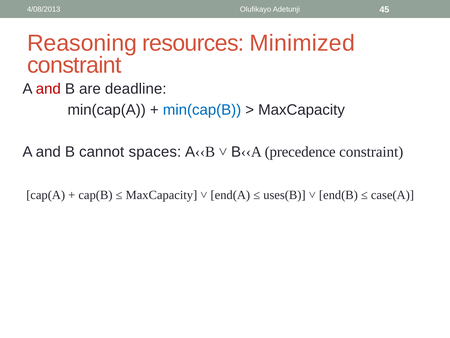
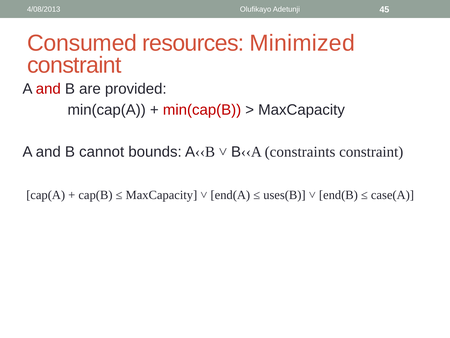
Reasoning: Reasoning -> Consumed
deadline: deadline -> provided
min(cap(B colour: blue -> red
spaces: spaces -> bounds
precedence: precedence -> constraints
